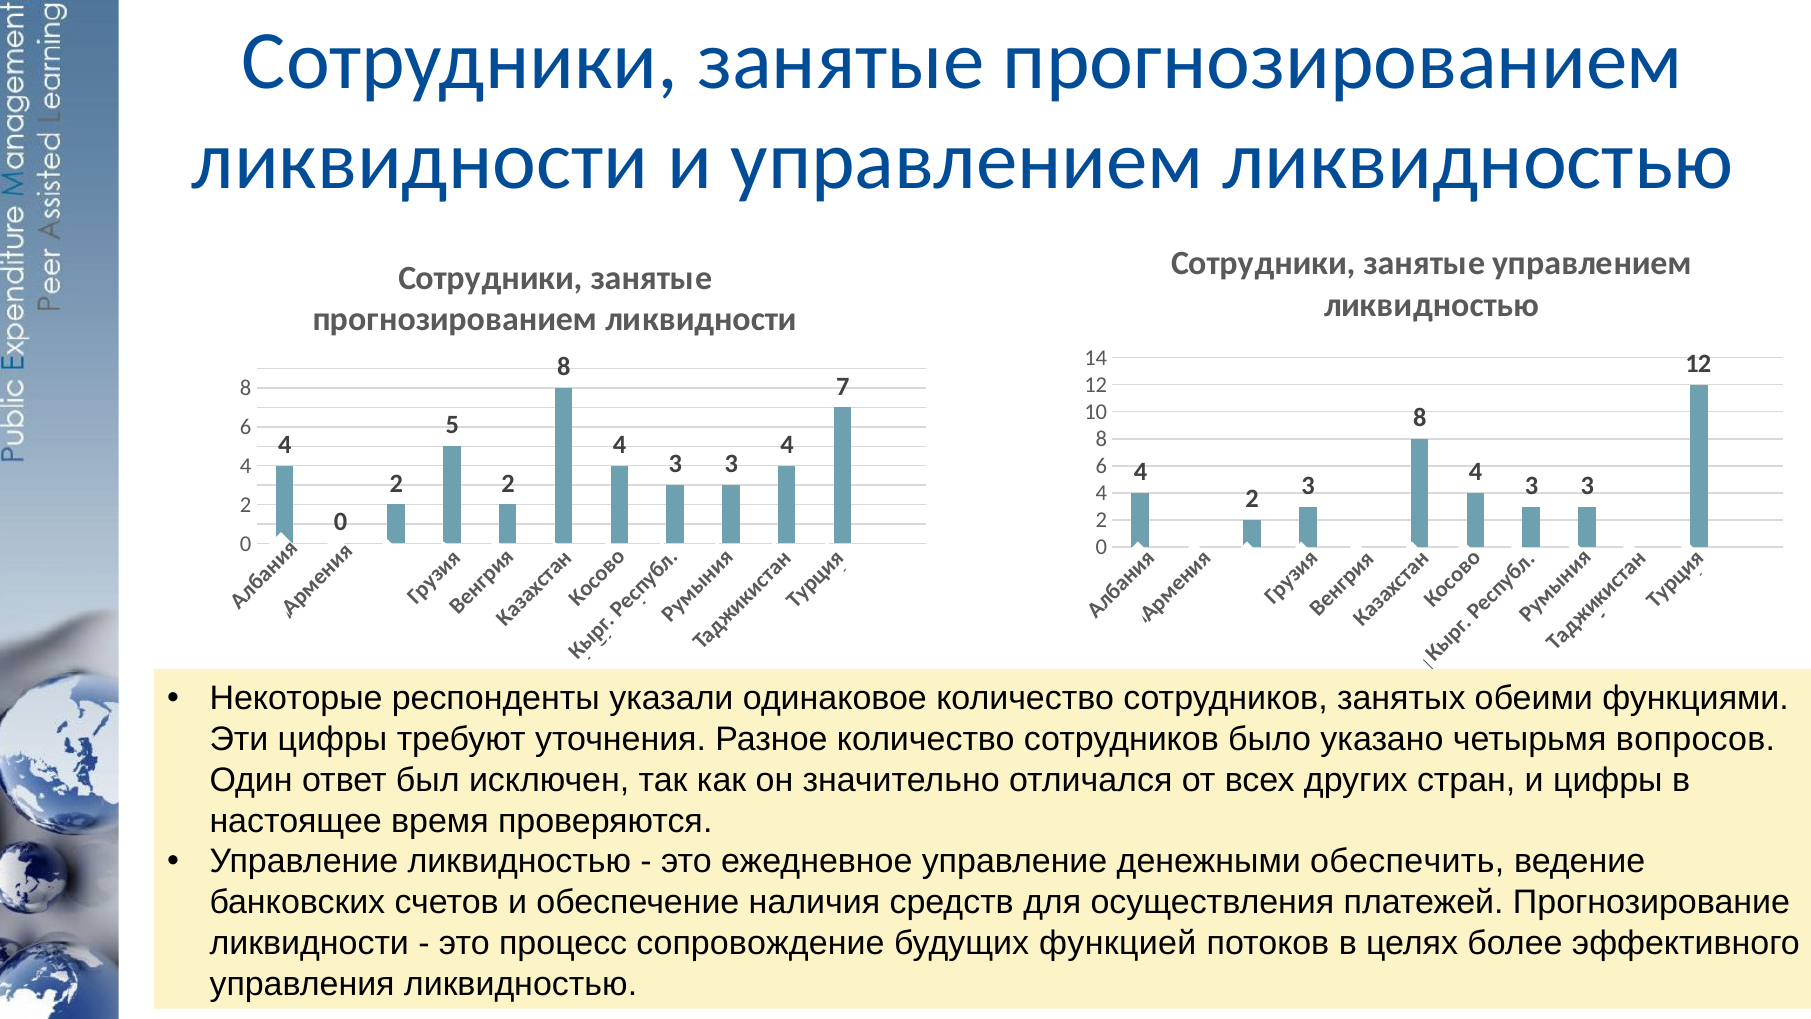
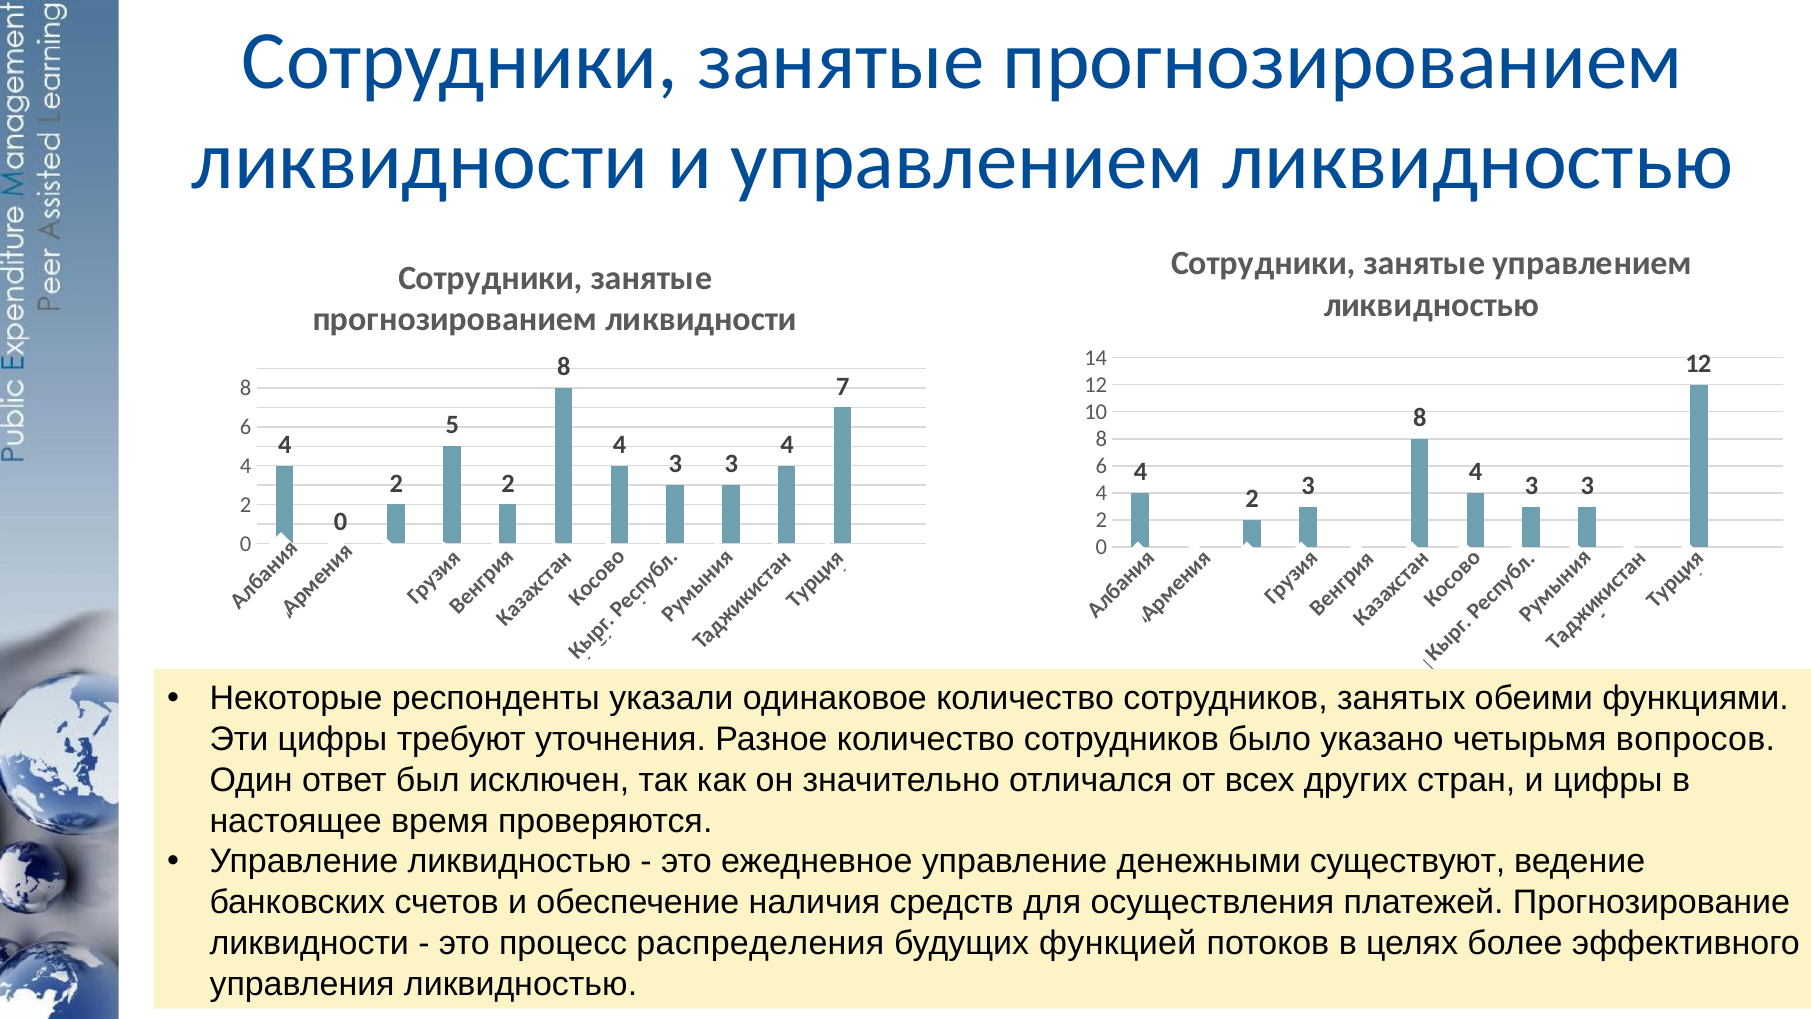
обеспечить: обеспечить -> существуют
сопровождение: сопровождение -> распределения
